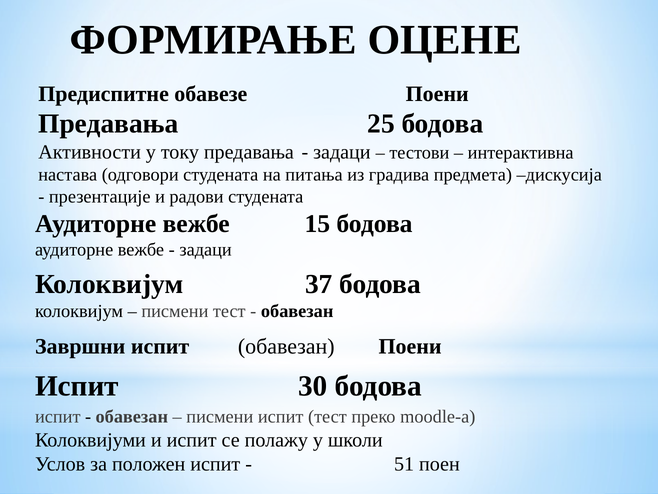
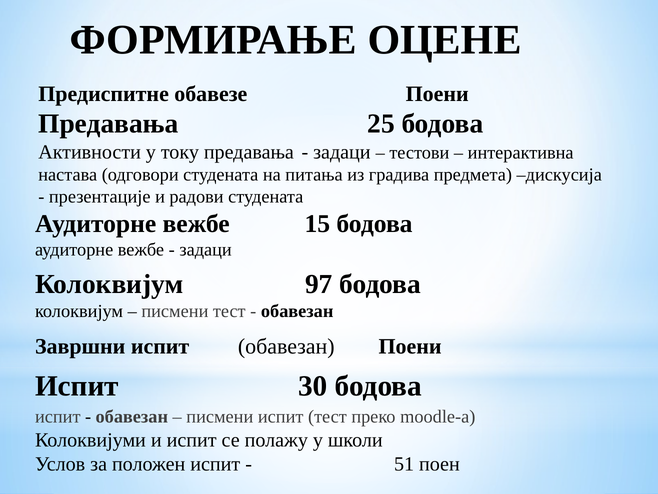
37: 37 -> 97
